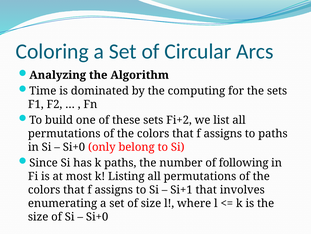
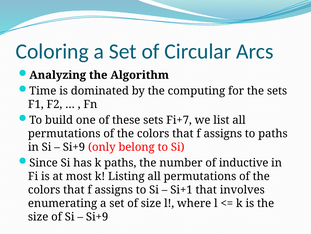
Fi+2: Fi+2 -> Fi+7
Si+0 at (74, 147): Si+0 -> Si+9
following: following -> inductive
Si+0 at (97, 216): Si+0 -> Si+9
